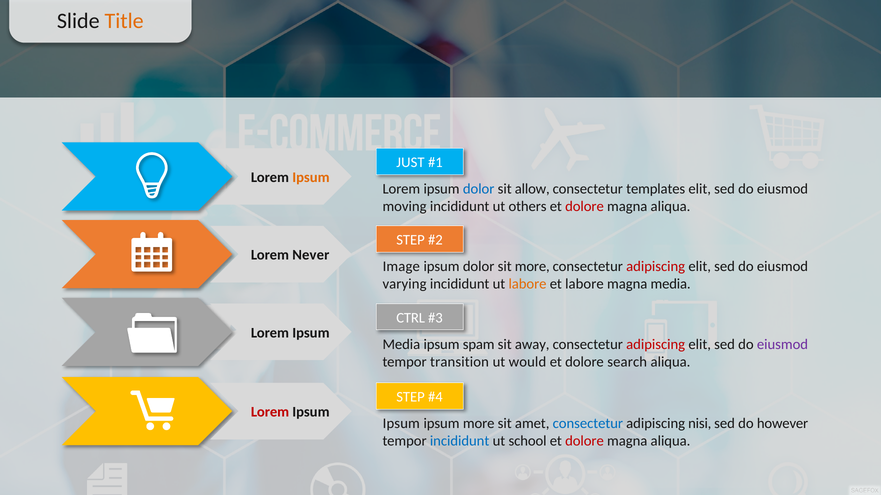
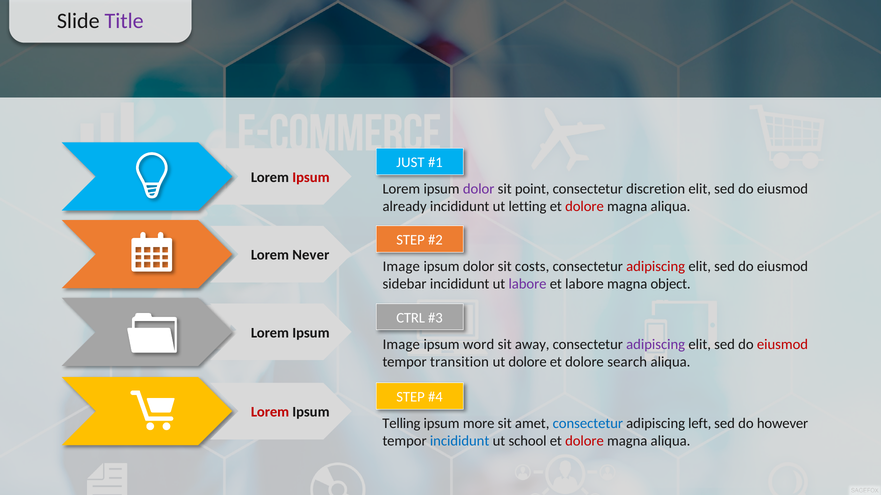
Title colour: orange -> purple
Ipsum at (311, 178) colour: orange -> red
dolor at (479, 189) colour: blue -> purple
allow: allow -> point
templates: templates -> discretion
moving: moving -> already
others: others -> letting
sit more: more -> costs
varying: varying -> sidebar
labore at (528, 284) colour: orange -> purple
magna media: media -> object
Media at (401, 345): Media -> Image
spam: spam -> word
adipiscing at (656, 345) colour: red -> purple
eiusmod at (782, 345) colour: purple -> red
ut would: would -> dolore
Ipsum at (401, 424): Ipsum -> Telling
nisi: nisi -> left
